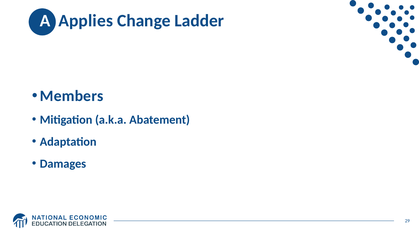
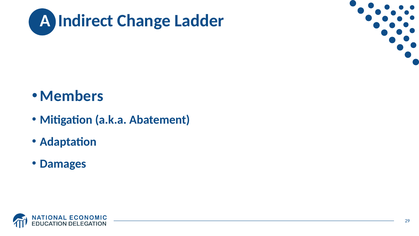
Applies: Applies -> Indirect
